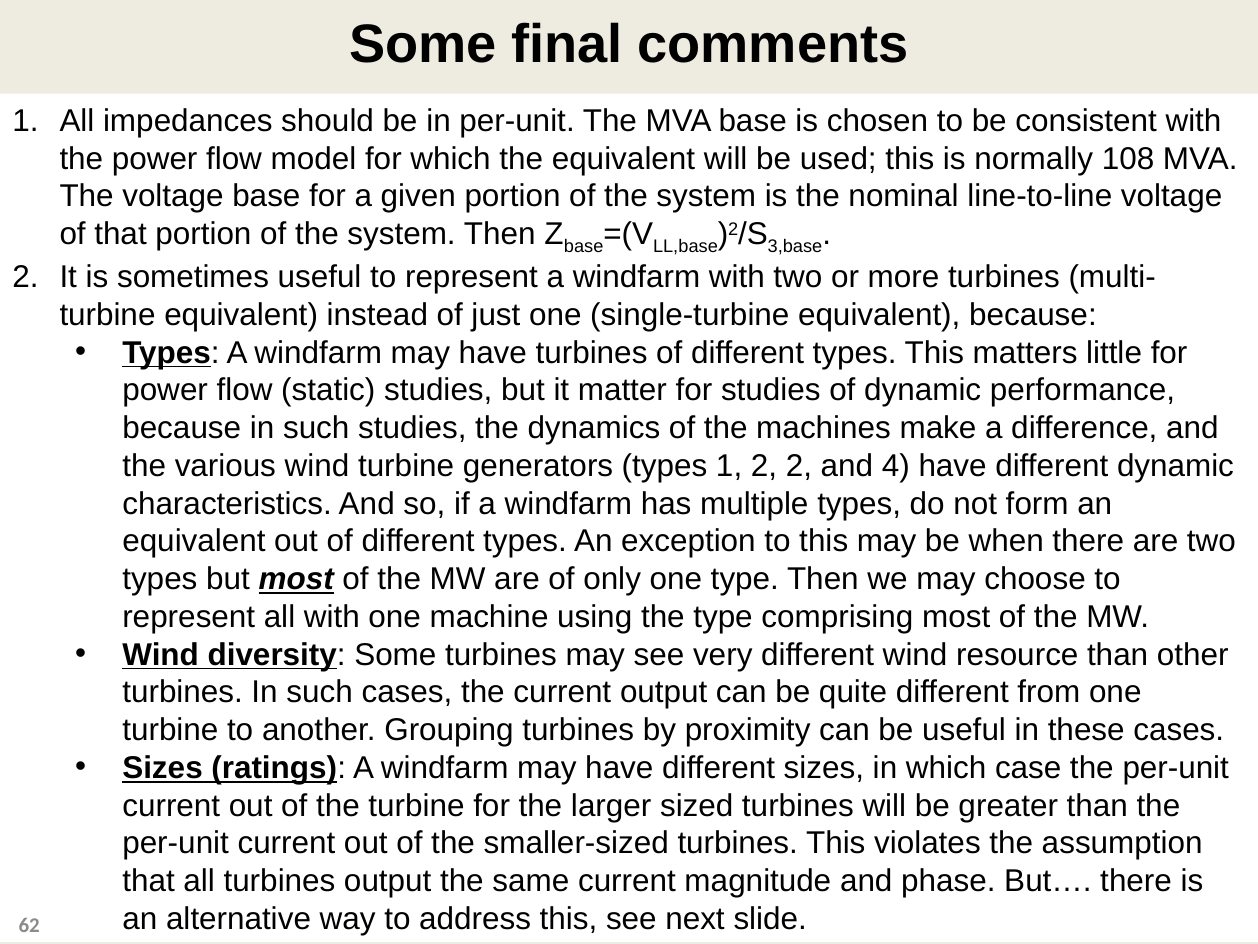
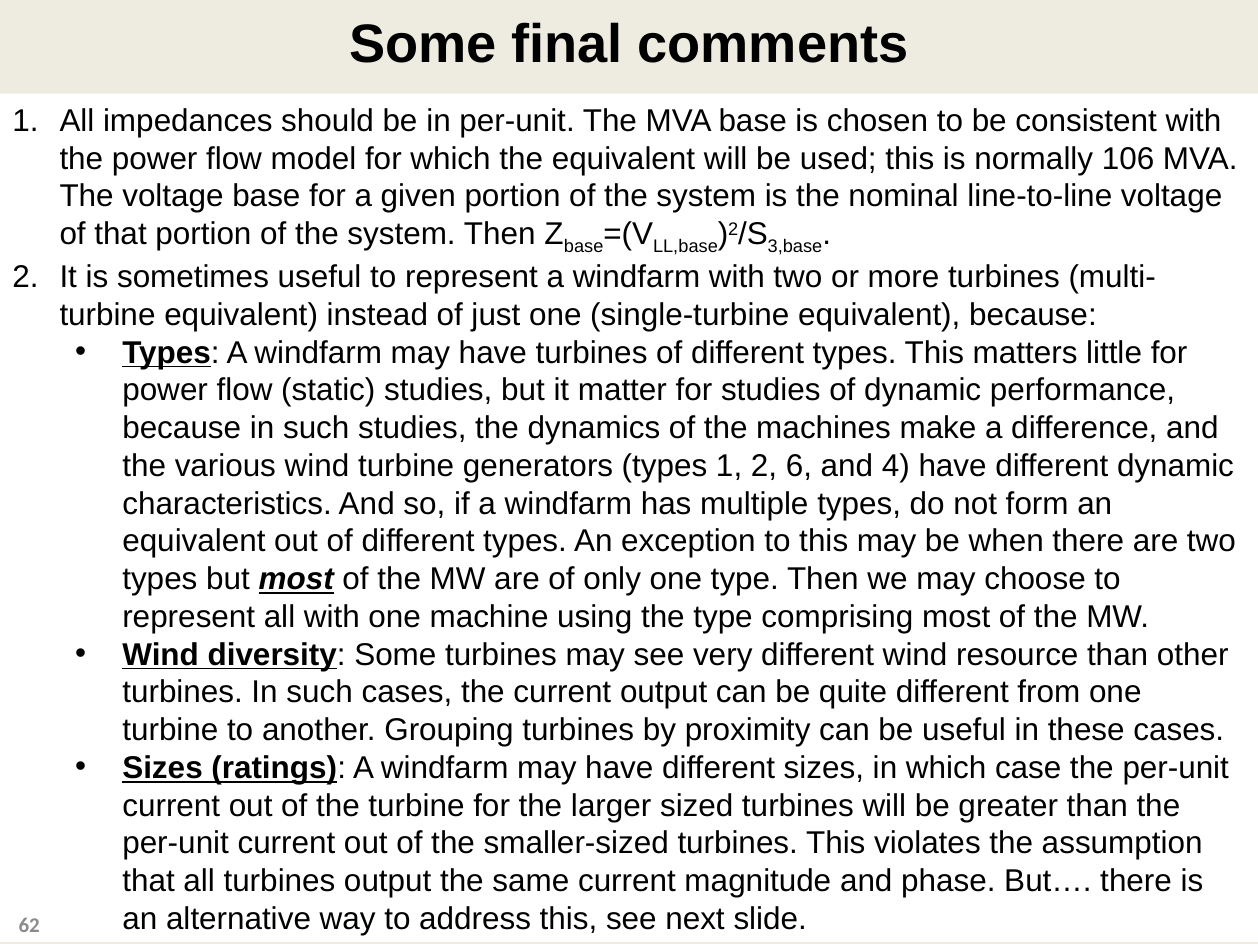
108: 108 -> 106
2 2: 2 -> 6
